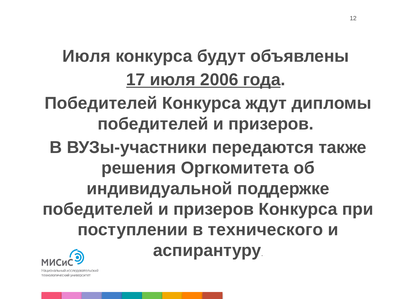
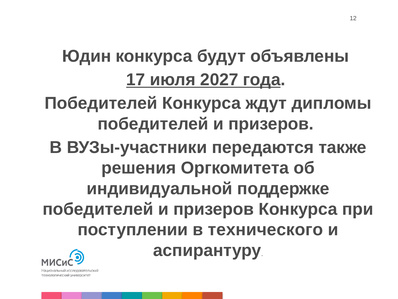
Июля at (87, 56): Июля -> Юдин
2006: 2006 -> 2027
